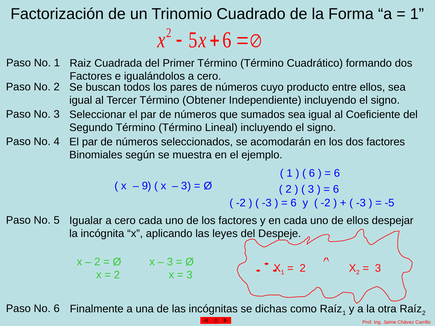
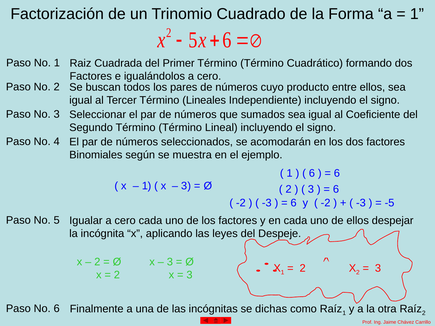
Obtener: Obtener -> Lineales
9 at (145, 186): 9 -> 1
